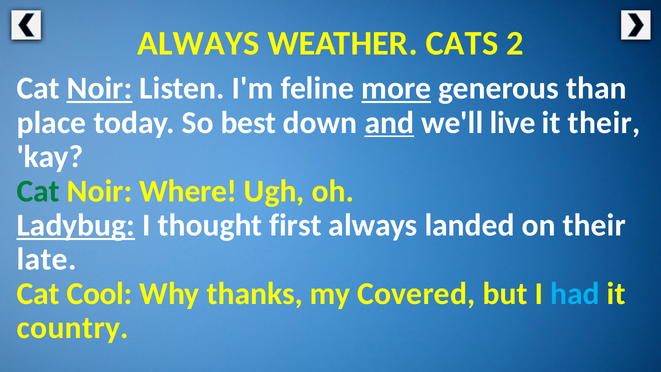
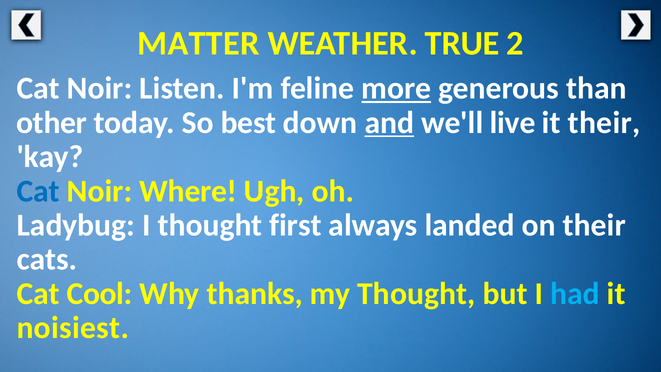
ALWAYS at (198, 44): ALWAYS -> MATTER
CATS: CATS -> TRUE
Noir at (99, 88) underline: present -> none
place: place -> other
Cat at (38, 191) colour: green -> blue
Ladybug underline: present -> none
late: late -> cats
my Covered: Covered -> Thought
country: country -> noisiest
